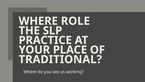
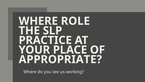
TRADITIONAL: TRADITIONAL -> APPROPRIATE
